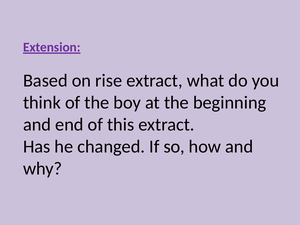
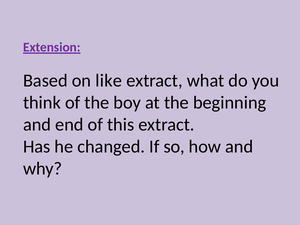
rise: rise -> like
